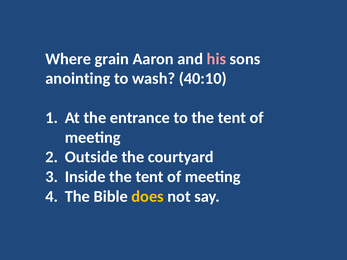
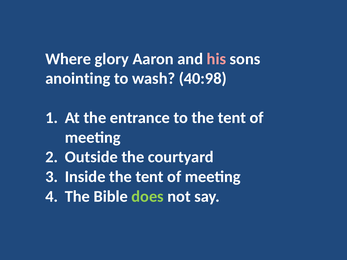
grain: grain -> glory
40:10: 40:10 -> 40:98
does colour: yellow -> light green
